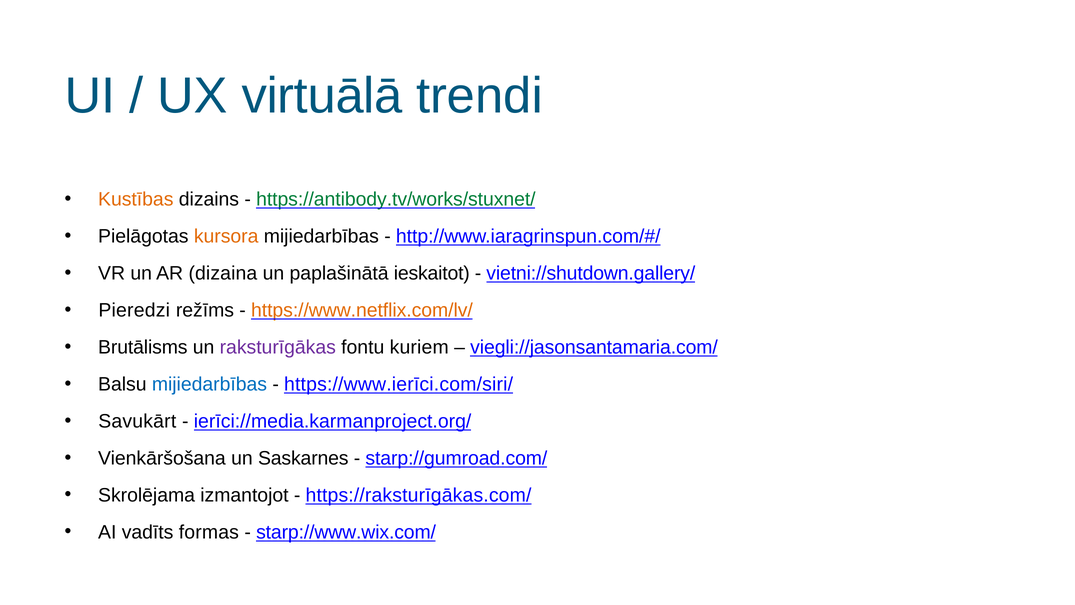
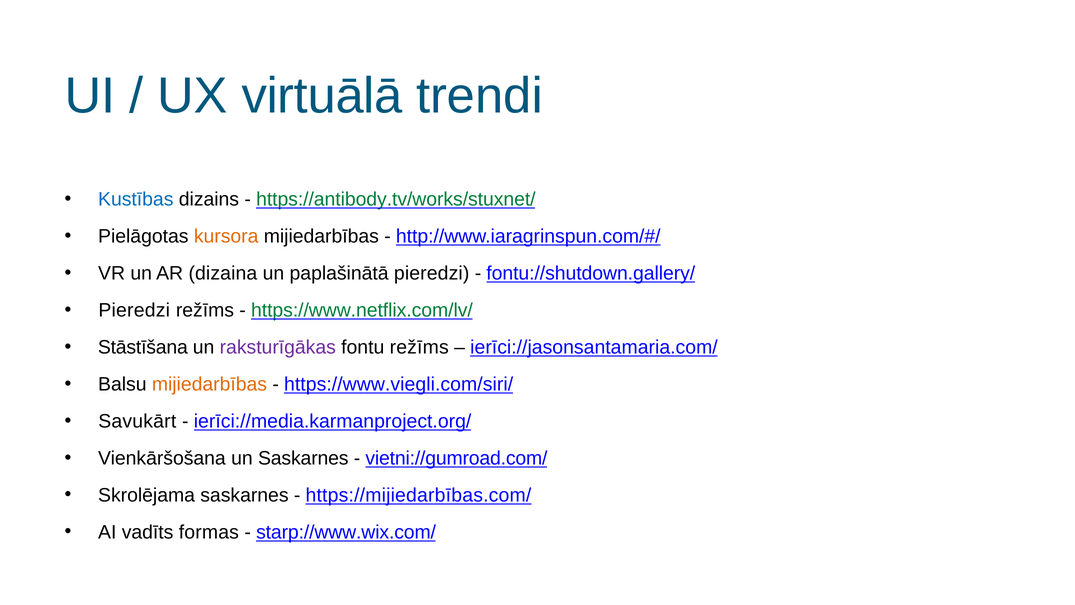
Kustības colour: orange -> blue
paplašinātā ieskaitot: ieskaitot -> pieredzi
vietni://shutdown.gallery/: vietni://shutdown.gallery/ -> fontu://shutdown.gallery/
https://www.netflix.com/lv/ colour: orange -> green
Brutālisms: Brutālisms -> Stāstīšana
fontu kuriem: kuriem -> režīms
viegli://jasonsantamaria.com/: viegli://jasonsantamaria.com/ -> ierīci://jasonsantamaria.com/
mijiedarbības at (209, 384) colour: blue -> orange
https://www.ierīci.com/siri/: https://www.ierīci.com/siri/ -> https://www.viegli.com/siri/
starp://gumroad.com/: starp://gumroad.com/ -> vietni://gumroad.com/
Skrolējama izmantojot: izmantojot -> saskarnes
https://raksturīgākas.com/: https://raksturīgākas.com/ -> https://mijiedarbības.com/
